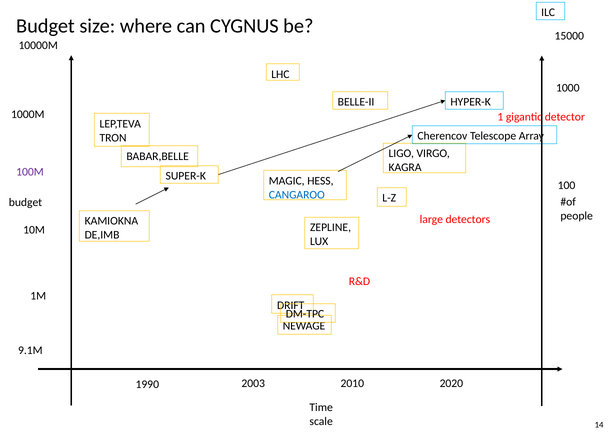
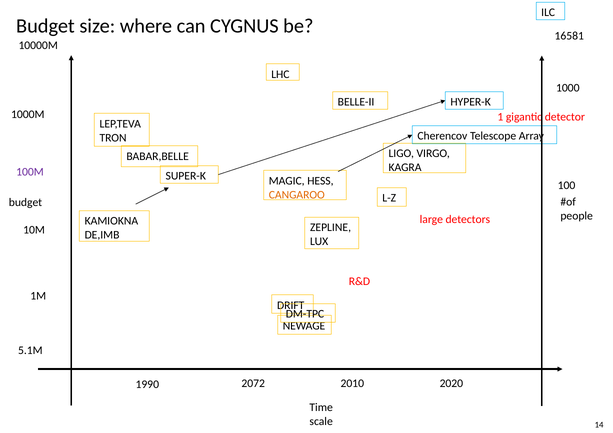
15000: 15000 -> 16581
CANGAROO colour: blue -> orange
9.1M: 9.1M -> 5.1M
2003: 2003 -> 2072
